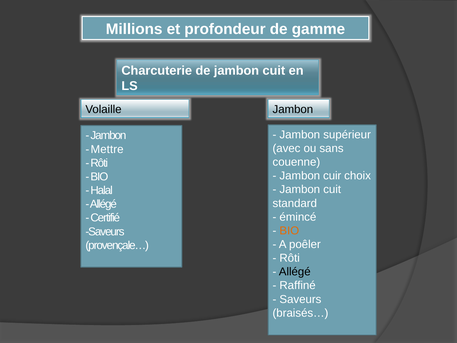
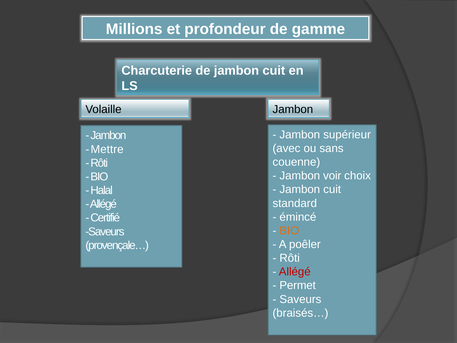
cuir: cuir -> voir
Allégé at (295, 272) colour: black -> red
Raffiné: Raffiné -> Permet
